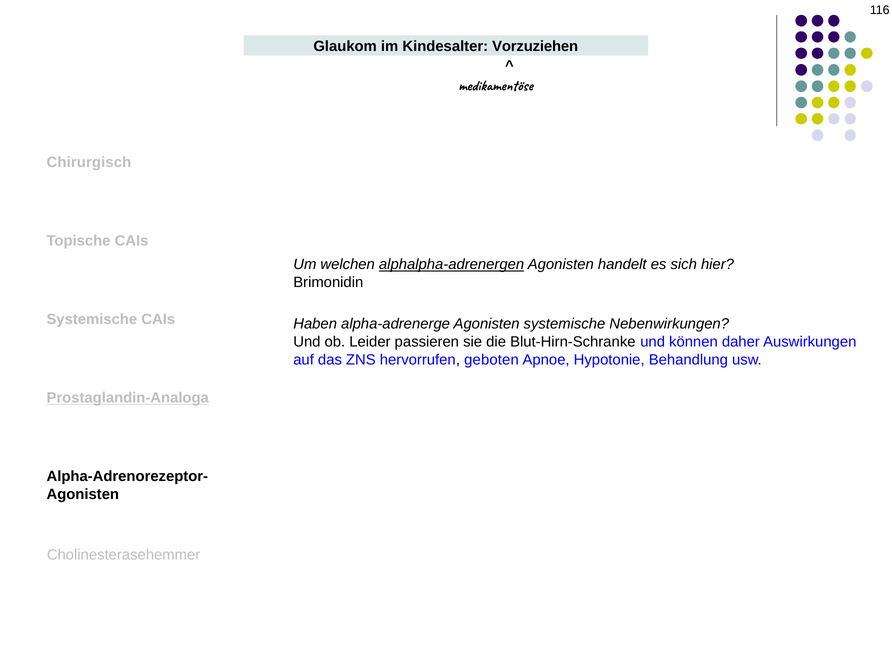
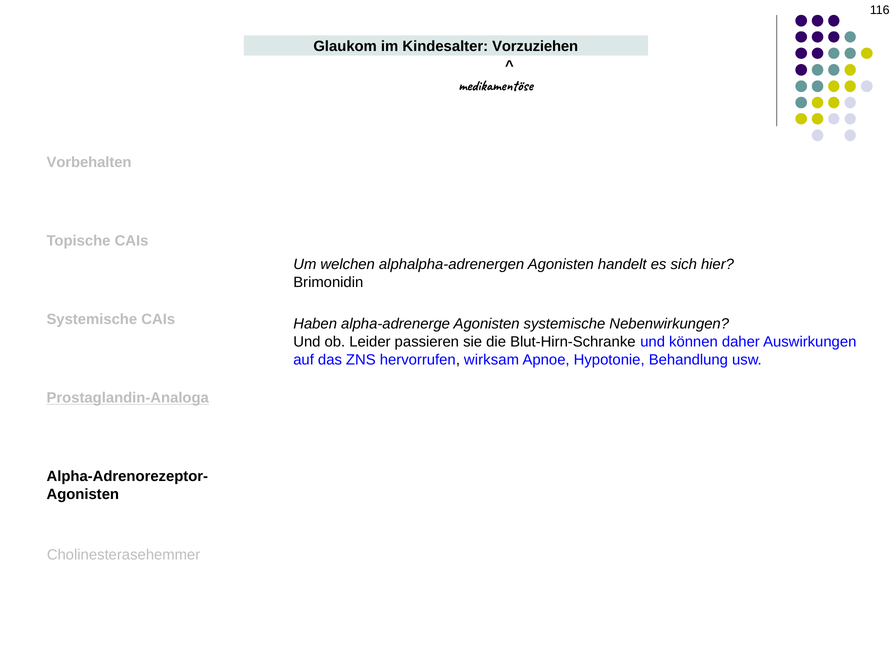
Chirurgisch: Chirurgisch -> Vorbehalten
alphalpha-adrenergen underline: present -> none
geboten: geboten -> wirksam
